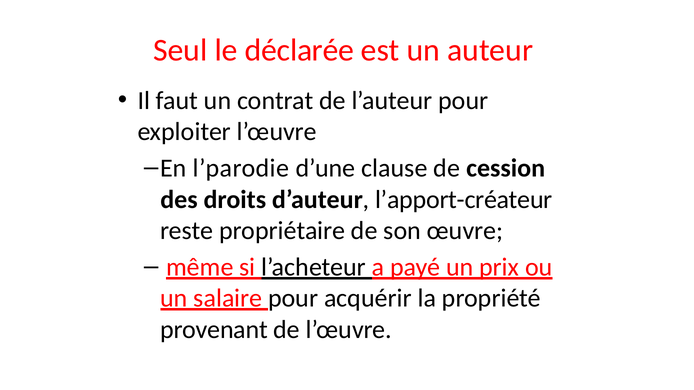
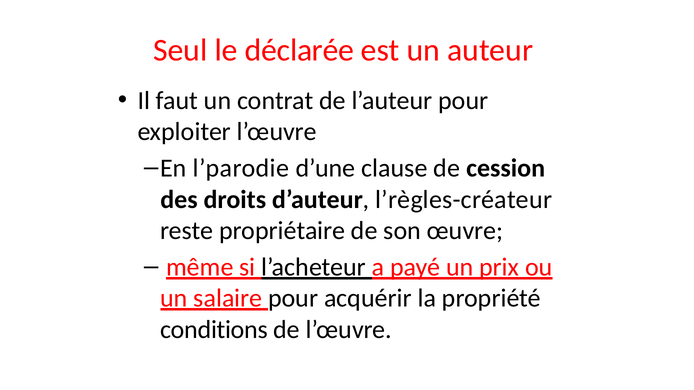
l’apport-créateur: l’apport-créateur -> l’règles-créateur
provenant: provenant -> conditions
